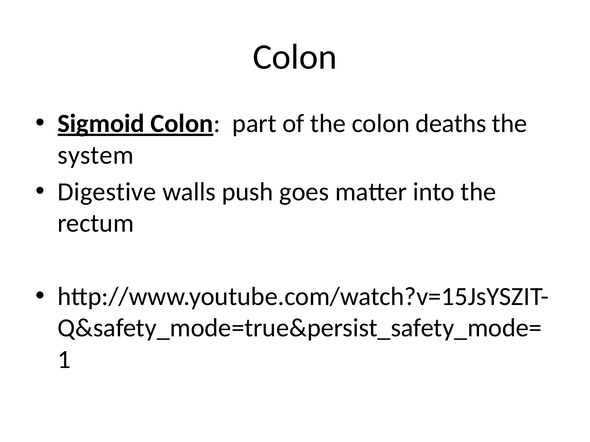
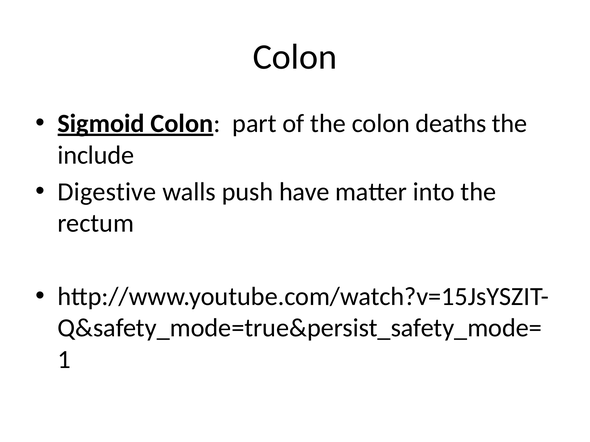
system: system -> include
goes: goes -> have
